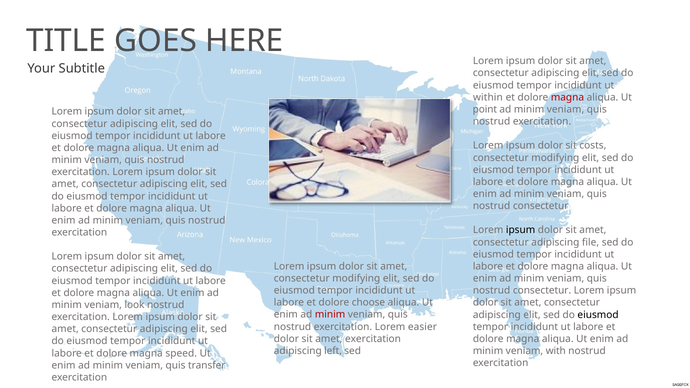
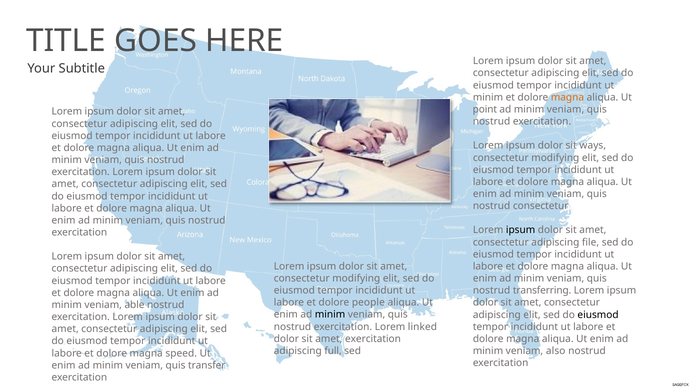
within at (488, 97): within -> minim
magna at (567, 97) colour: red -> orange
costs: costs -> ways
consectetur at (542, 291): consectetur -> transferring
choose: choose -> people
look: look -> able
minim at (330, 315) colour: red -> black
easier: easier -> linked
left: left -> full
with: with -> also
